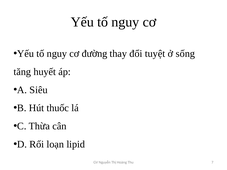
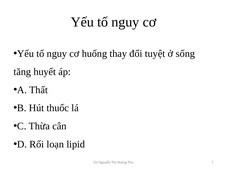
đường: đường -> huống
Siêu: Siêu -> Thất
